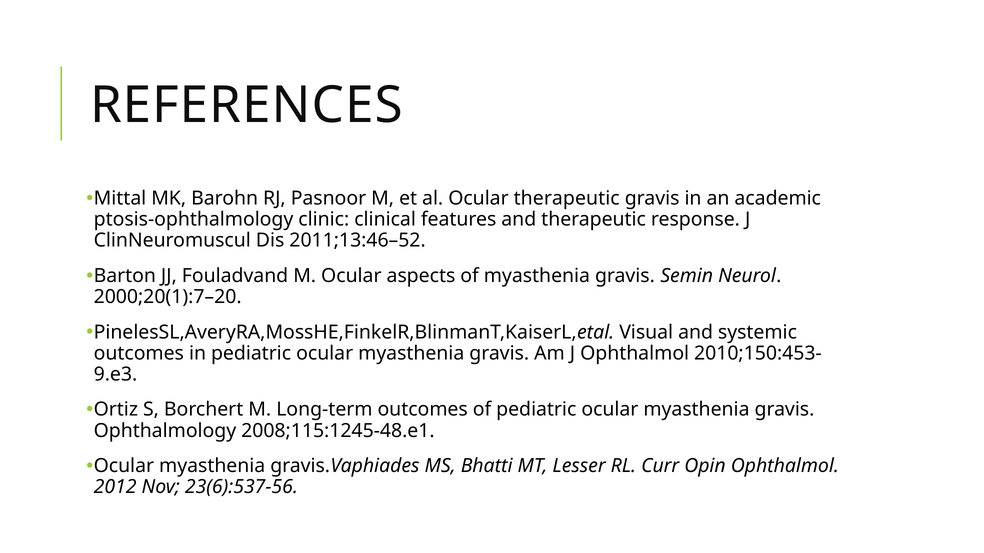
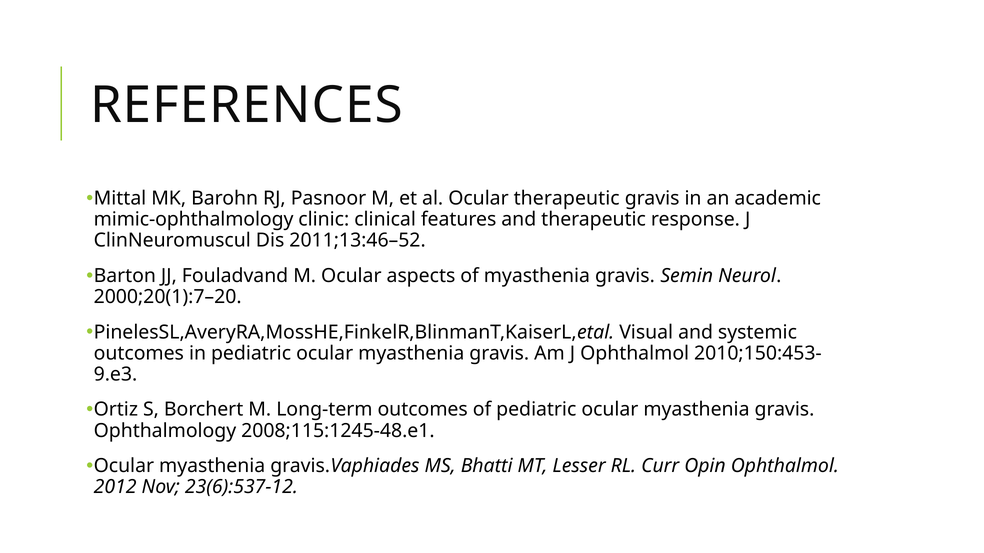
ptosis-ophthalmology: ptosis-ophthalmology -> mimic-ophthalmology
23(6):537-56: 23(6):537-56 -> 23(6):537-12
